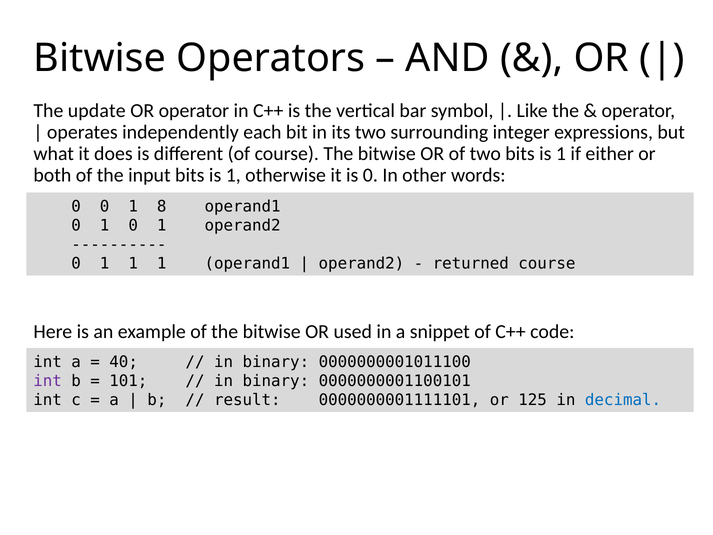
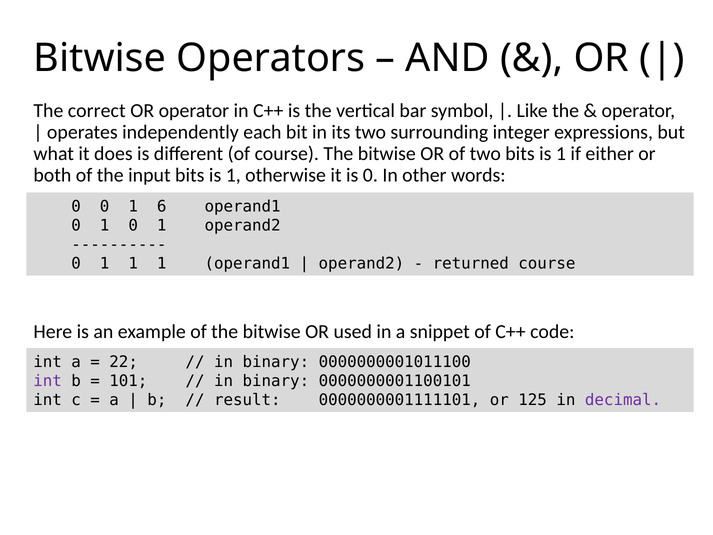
update: update -> correct
8: 8 -> 6
40: 40 -> 22
decimal colour: blue -> purple
